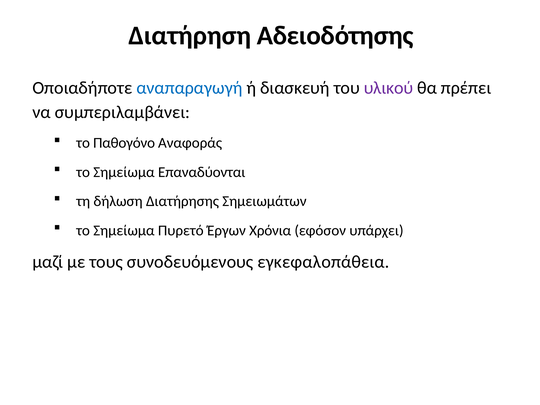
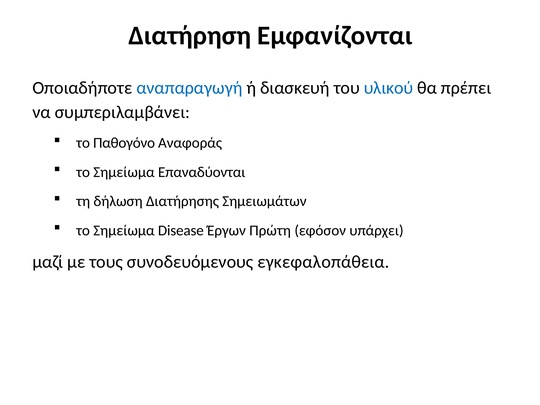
Αδειοδότησης: Αδειοδότησης -> Εμφανίζονται
υλικού colour: purple -> blue
Πυρετό: Πυρετό -> Disease
Χρόνια: Χρόνια -> Πρώτη
